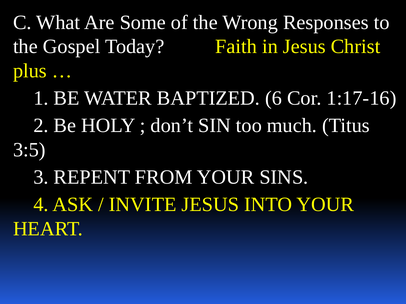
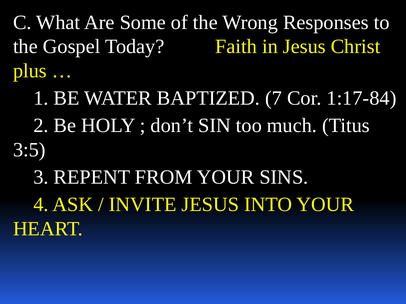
6: 6 -> 7
1:17-16: 1:17-16 -> 1:17-84
